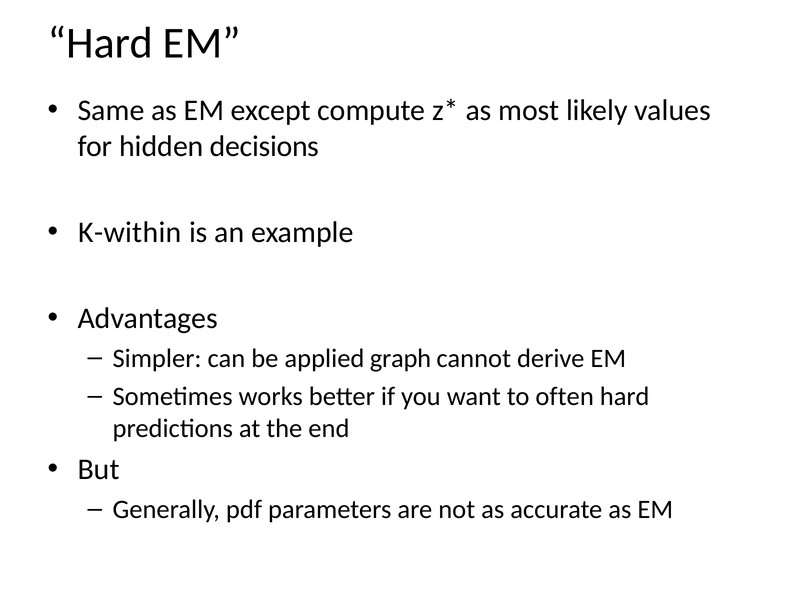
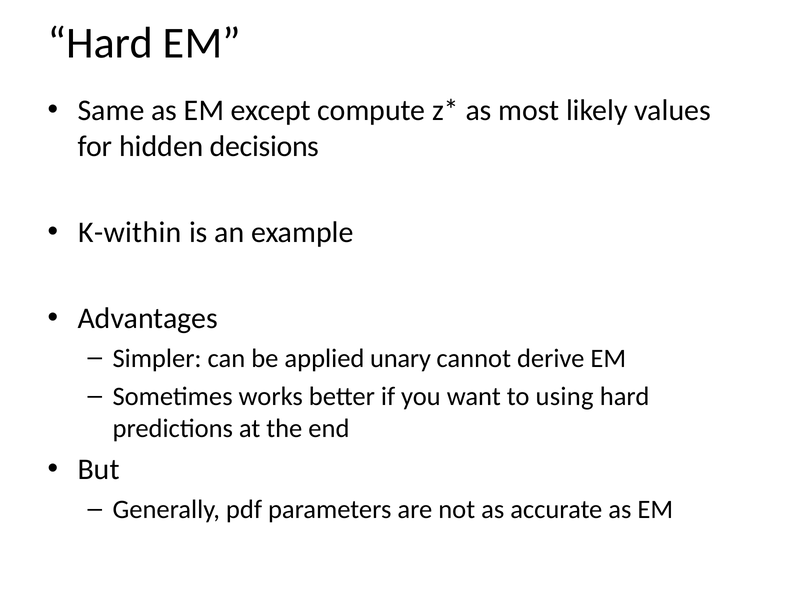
graph: graph -> unary
often: often -> using
